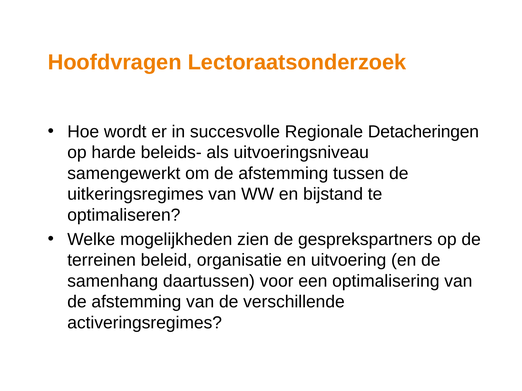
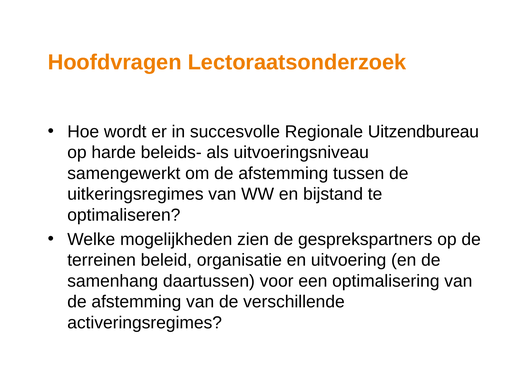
Detacheringen: Detacheringen -> Uitzendbureau
